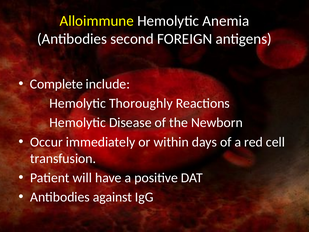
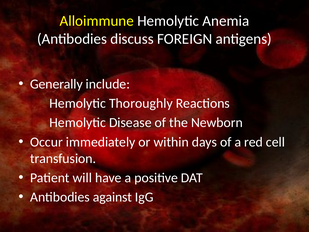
second: second -> discuss
Complete: Complete -> Generally
